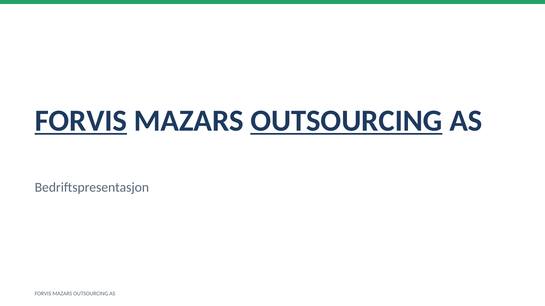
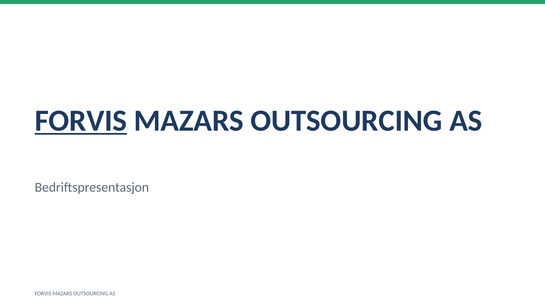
OUTSOURCING at (346, 121) underline: present -> none
